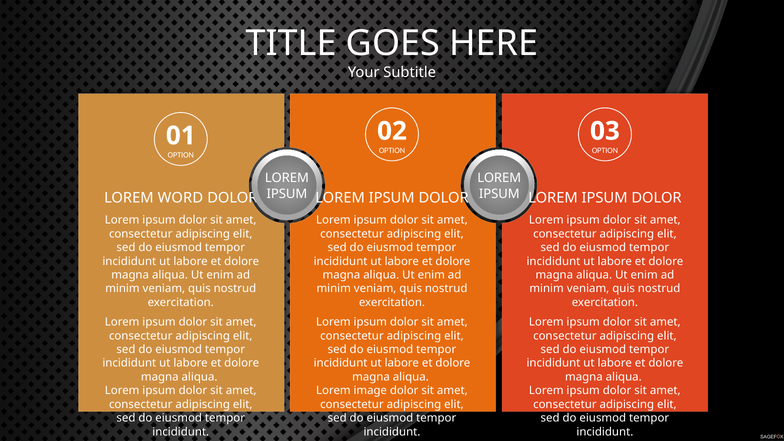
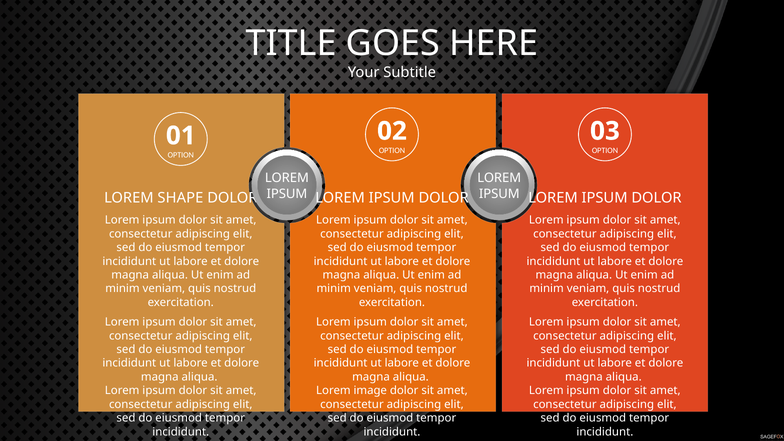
WORD: WORD -> SHAPE
